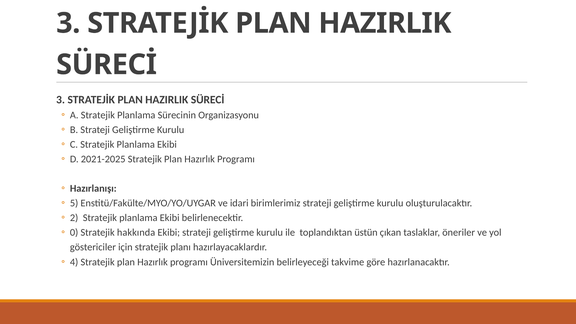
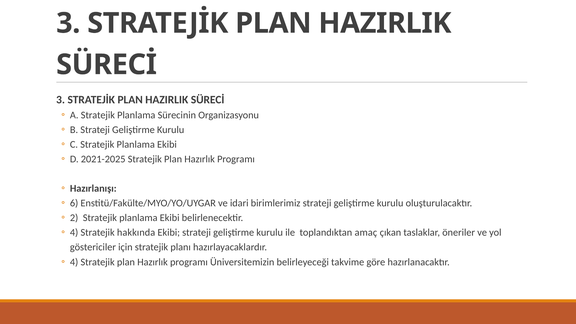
5: 5 -> 6
0 at (74, 233): 0 -> 4
üstün: üstün -> amaç
